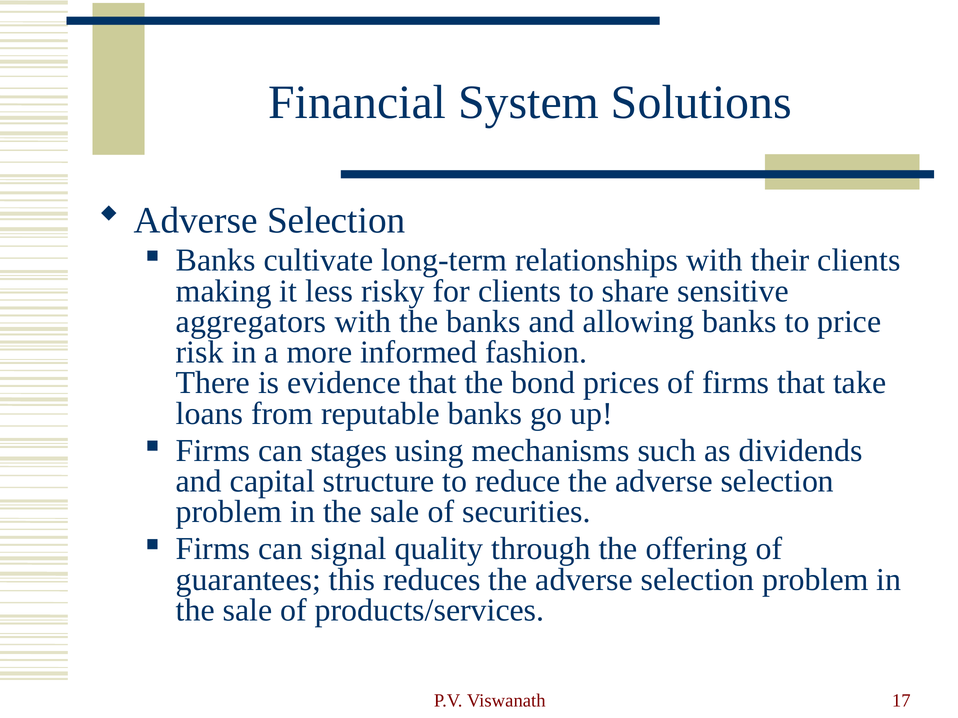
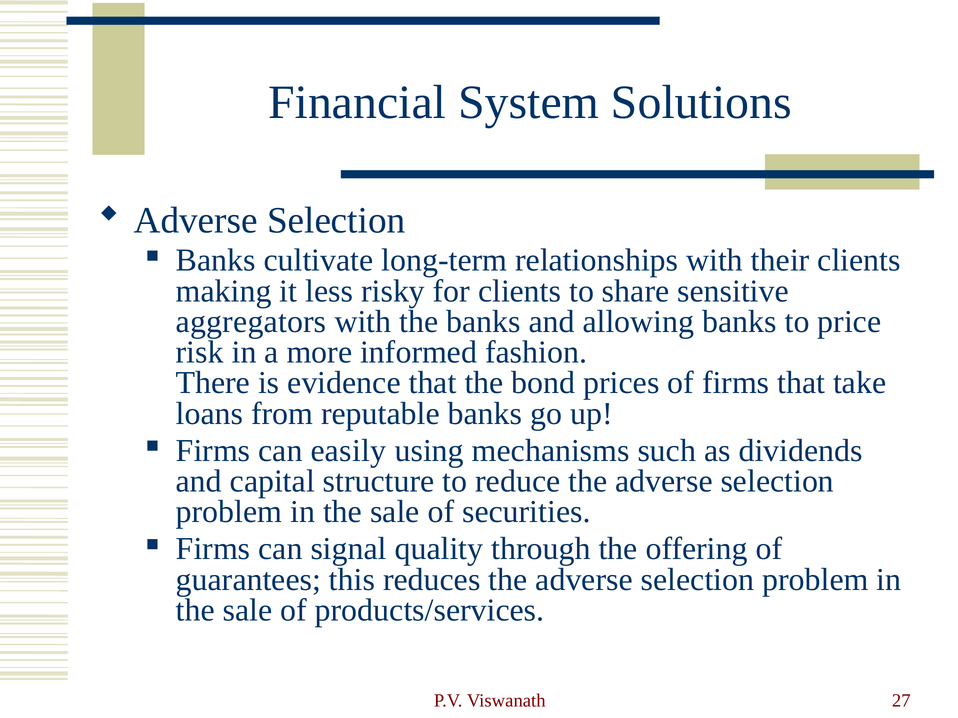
stages: stages -> easily
17: 17 -> 27
